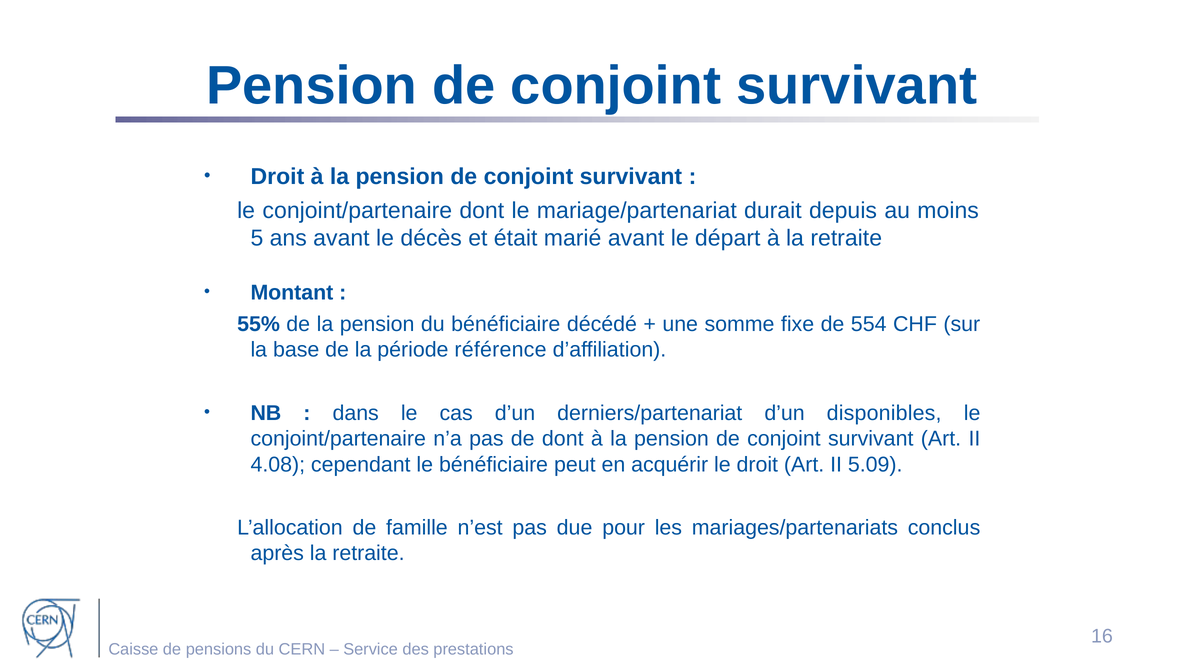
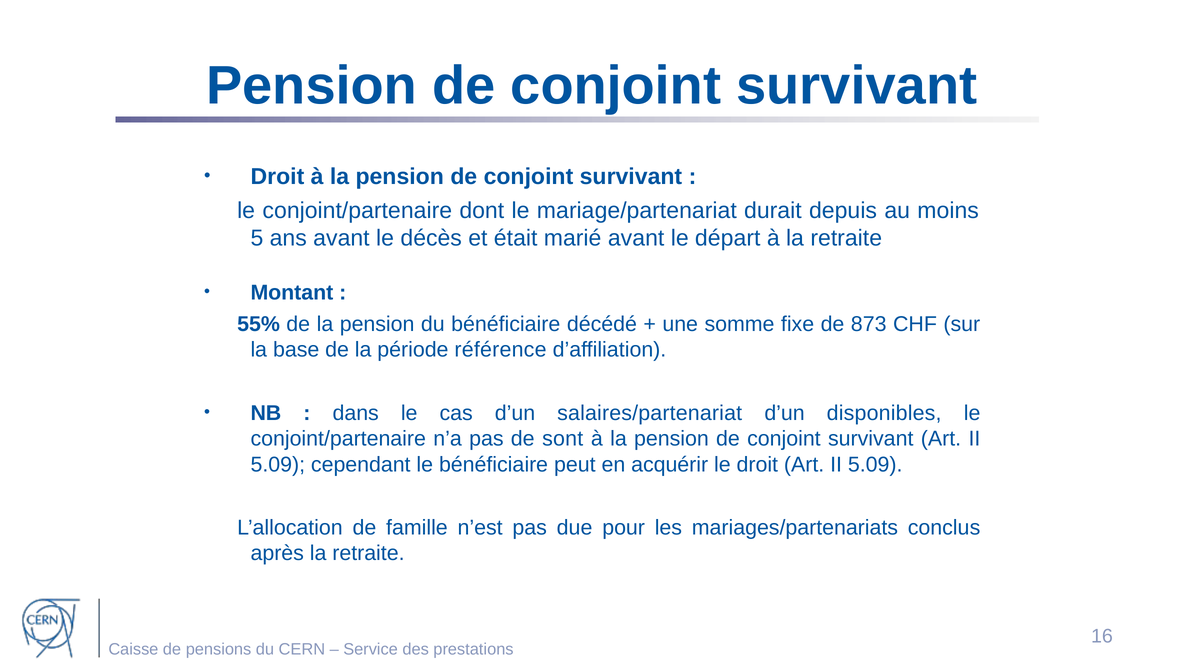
554: 554 -> 873
derniers/partenariat: derniers/partenariat -> salaires/partenariat
de dont: dont -> sont
4.08 at (278, 464): 4.08 -> 5.09
